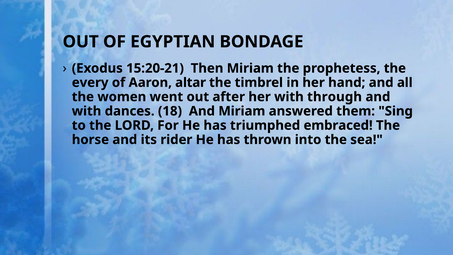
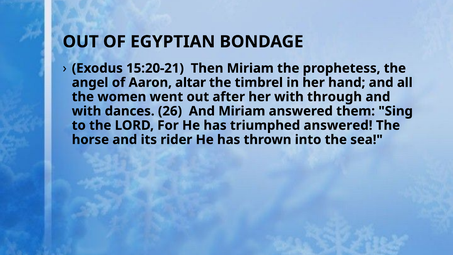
every: every -> angel
18: 18 -> 26
triumphed embraced: embraced -> answered
